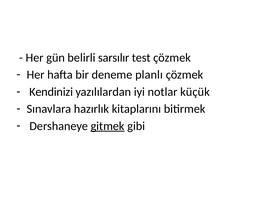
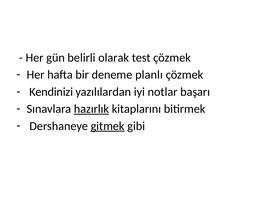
sarsılır: sarsılır -> olarak
küçük: küçük -> başarı
hazırlık underline: none -> present
